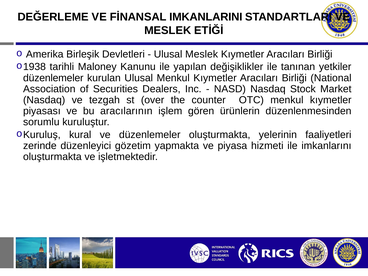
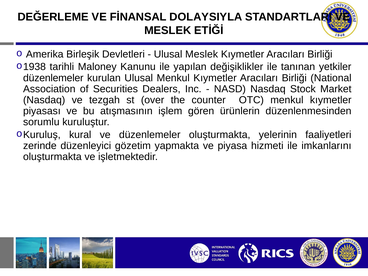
IMKANLARINI: IMKANLARINI -> DOLAYSIYLA
aracılarının: aracılarının -> atışmasının
